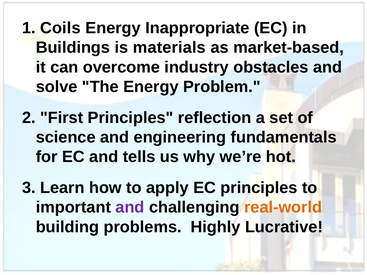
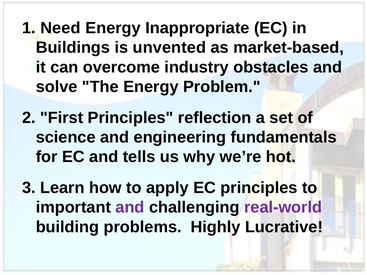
Coils: Coils -> Need
materials: materials -> unvented
real-world colour: orange -> purple
